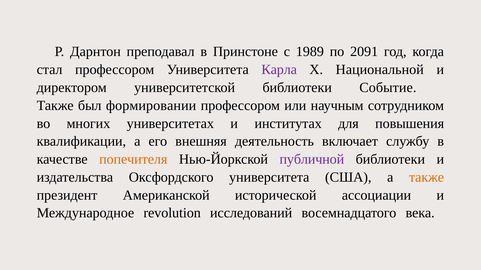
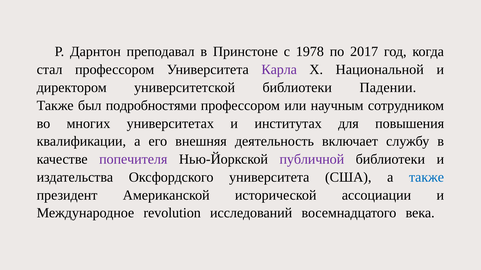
1989: 1989 -> 1978
2091: 2091 -> 2017
Событие: Событие -> Падении
формировании: формировании -> подробностями
попечителя colour: orange -> purple
также at (427, 178) colour: orange -> blue
